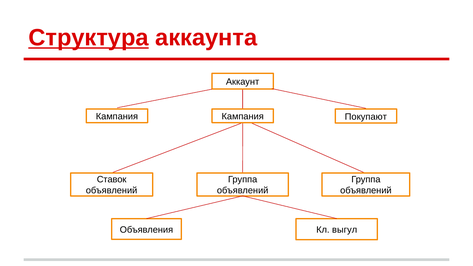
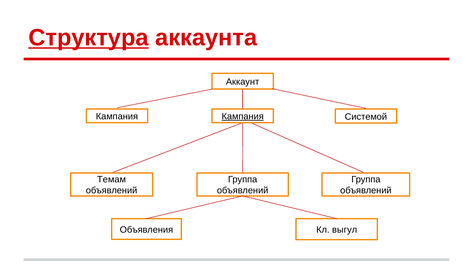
Кампания at (243, 116) underline: none -> present
Покупают: Покупают -> Системой
Ставок: Ставок -> Темам
